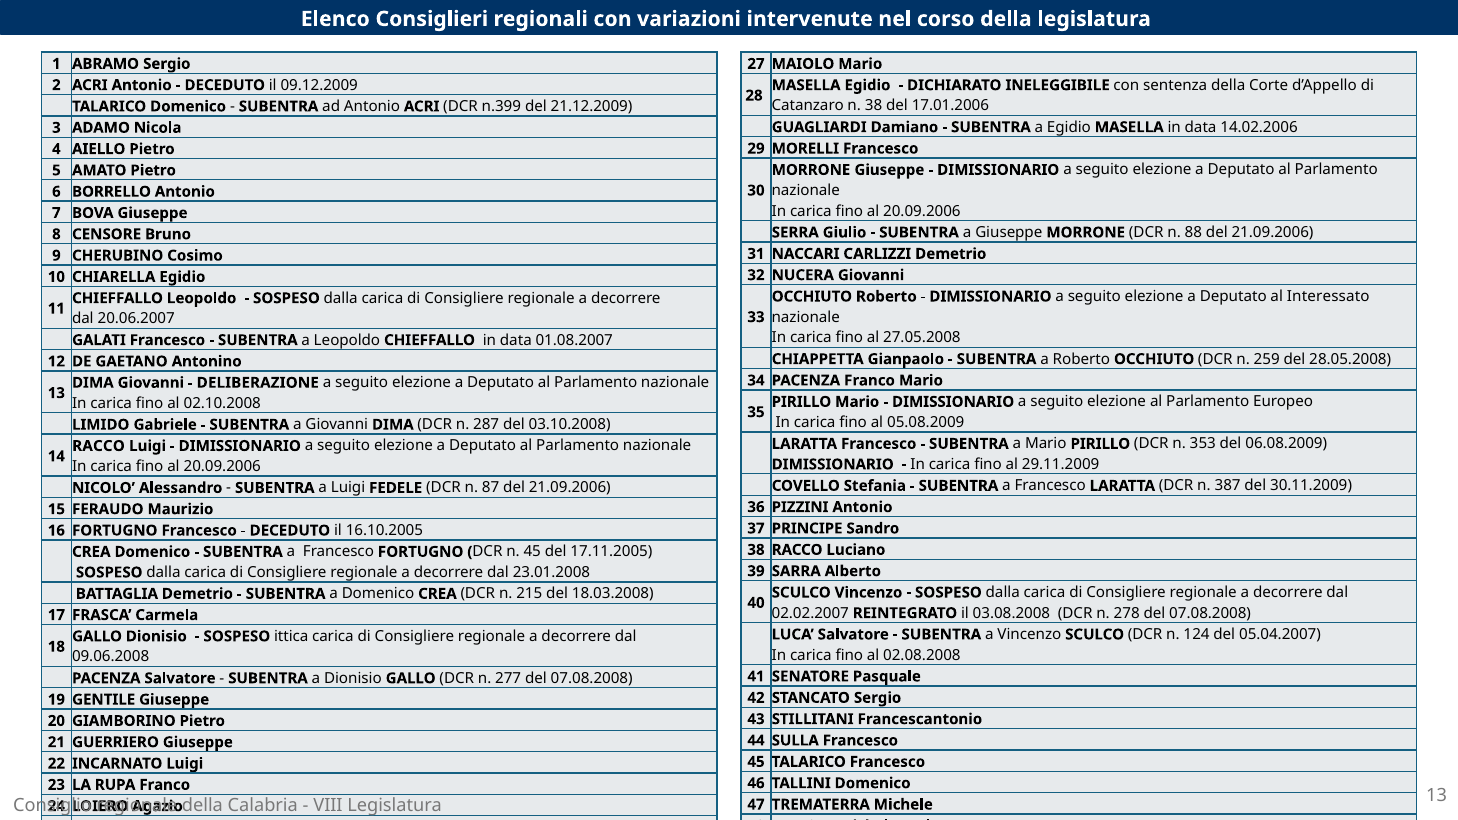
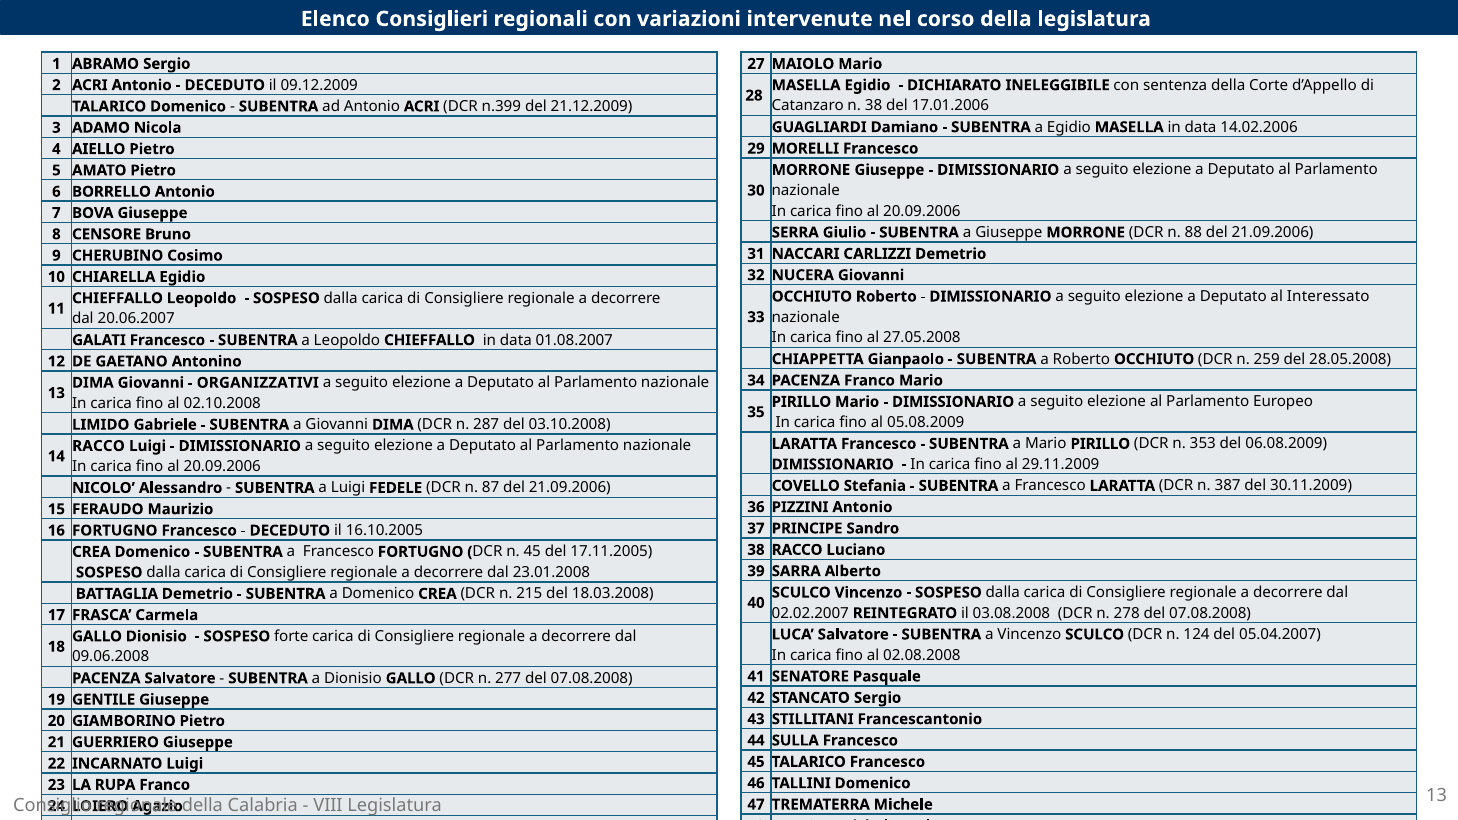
DELIBERAZIONE: DELIBERAZIONE -> ORGANIZZATIVI
ittica: ittica -> forte
